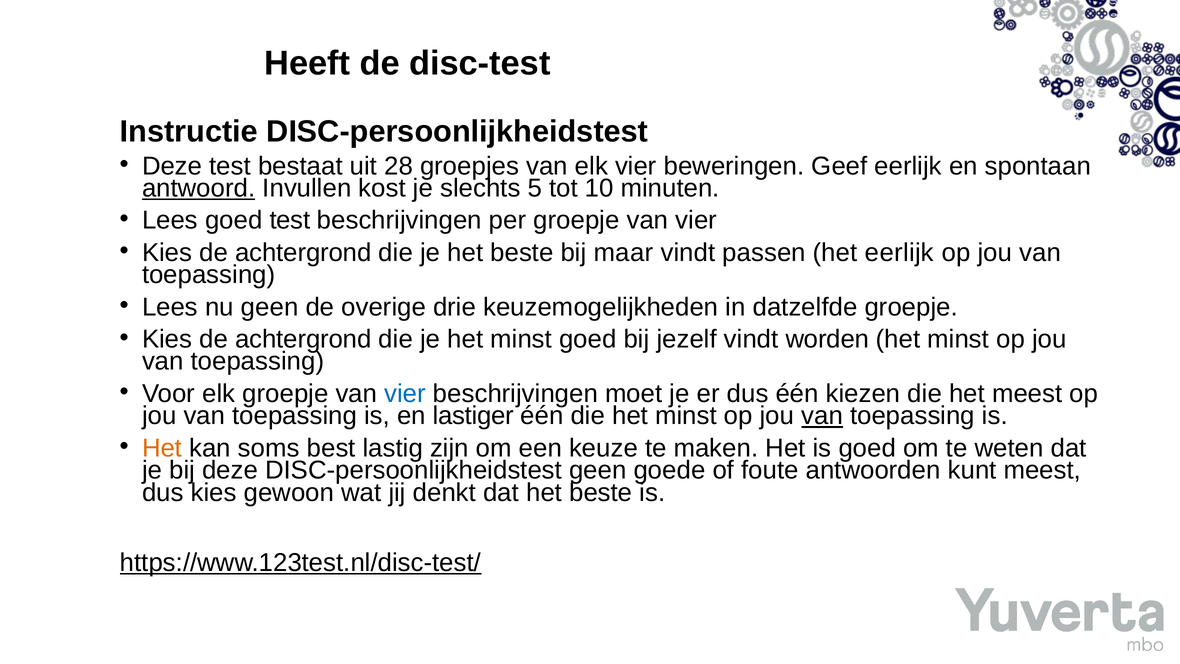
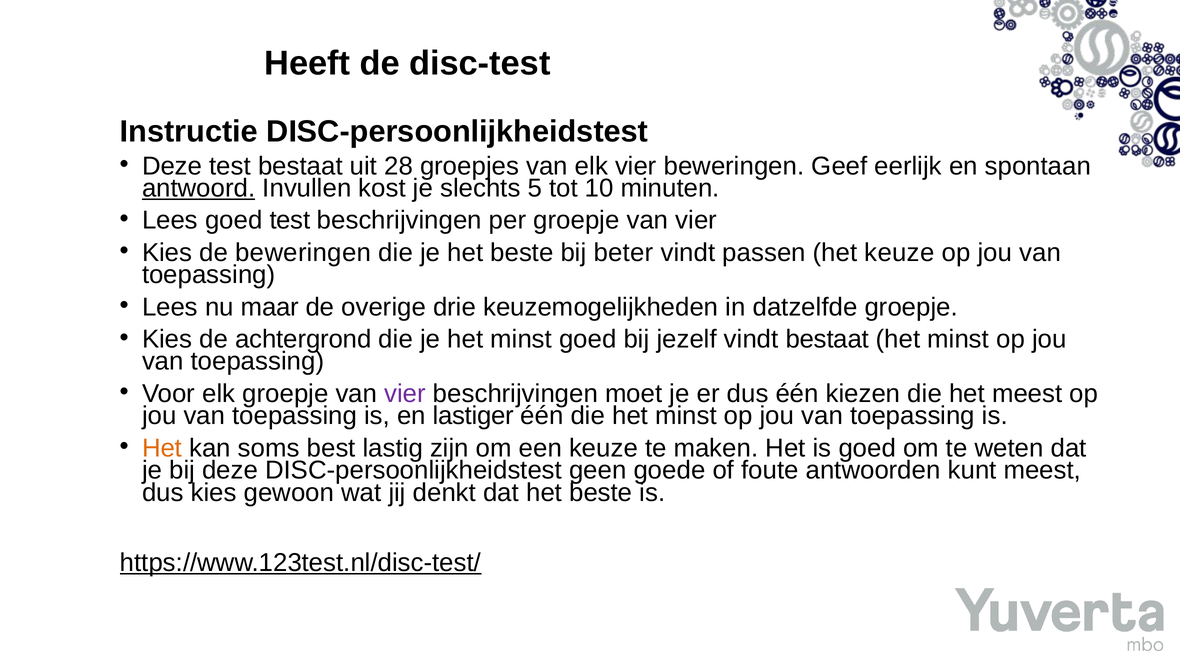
achtergrond at (303, 252): achtergrond -> beweringen
maar: maar -> beter
het eerlijk: eerlijk -> keuze
nu geen: geen -> maar
vindt worden: worden -> bestaat
vier at (405, 393) colour: blue -> purple
van at (822, 416) underline: present -> none
